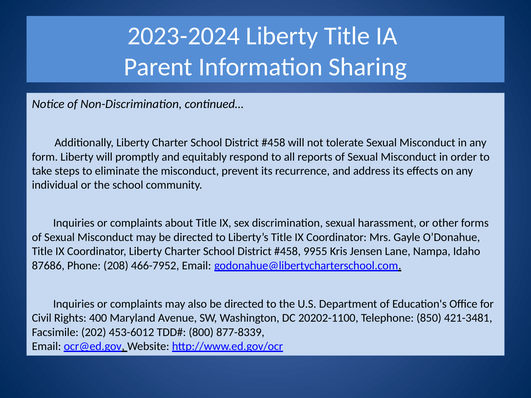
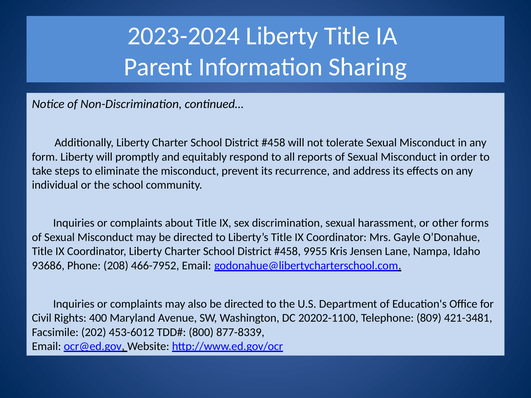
87686: 87686 -> 93686
850: 850 -> 809
